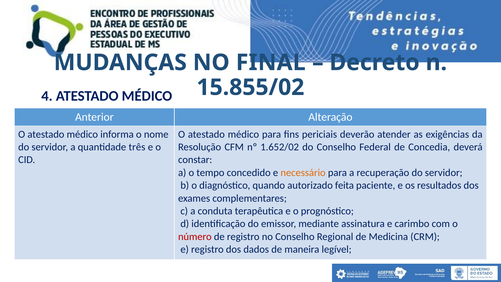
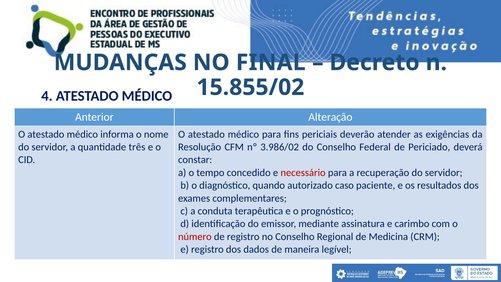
1.652/02: 1.652/02 -> 3.986/02
Concedia: Concedia -> Periciado
necessário colour: orange -> red
feita: feita -> caso
